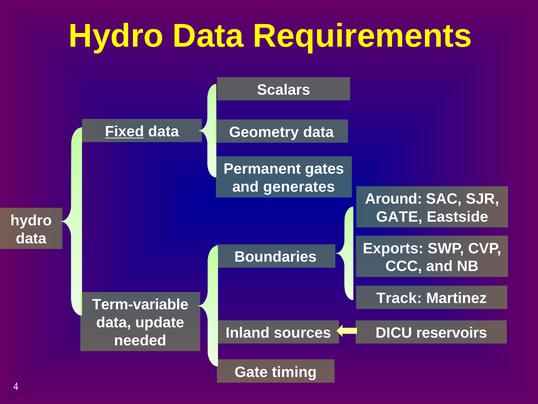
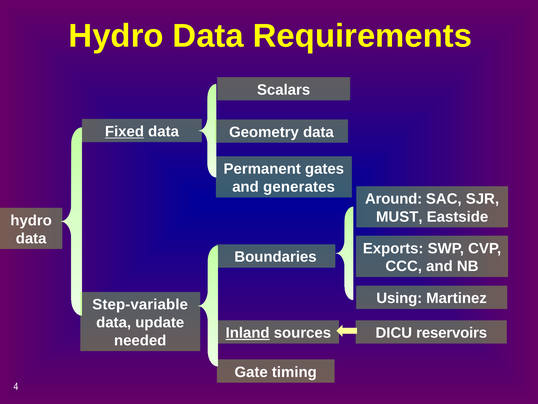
GATE at (399, 217): GATE -> MUST
Track: Track -> Using
Term-variable: Term-variable -> Step-variable
Inland underline: none -> present
